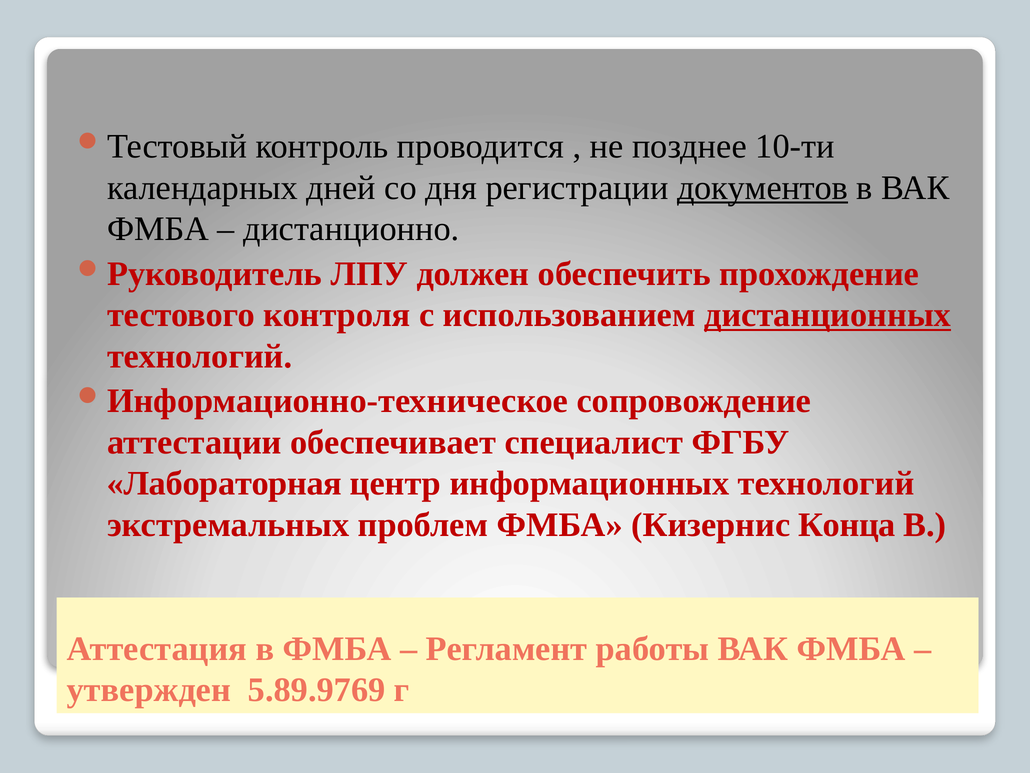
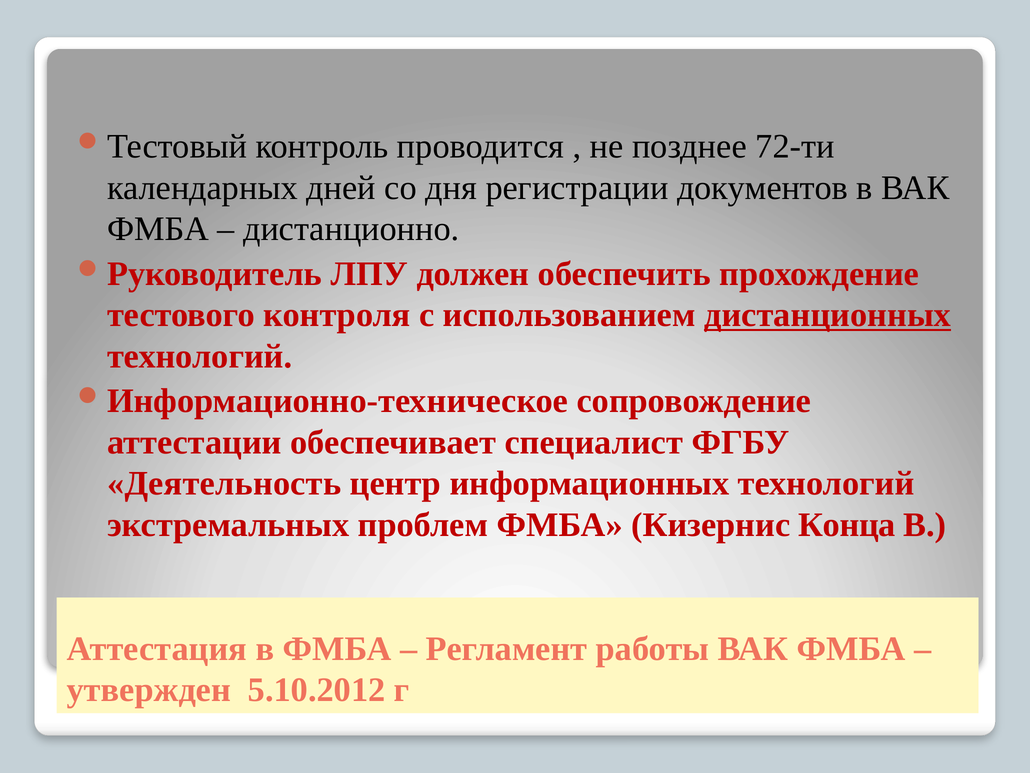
10-ти: 10-ти -> 72-ти
документов underline: present -> none
Лабораторная: Лабораторная -> Деятельность
5.89.9769: 5.89.9769 -> 5.10.2012
